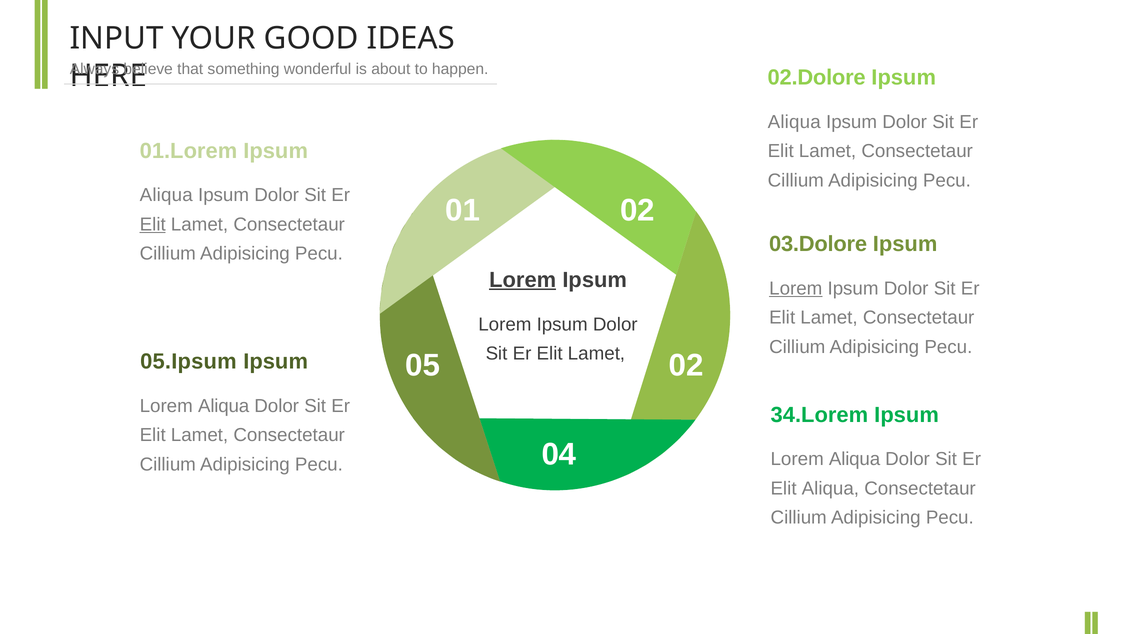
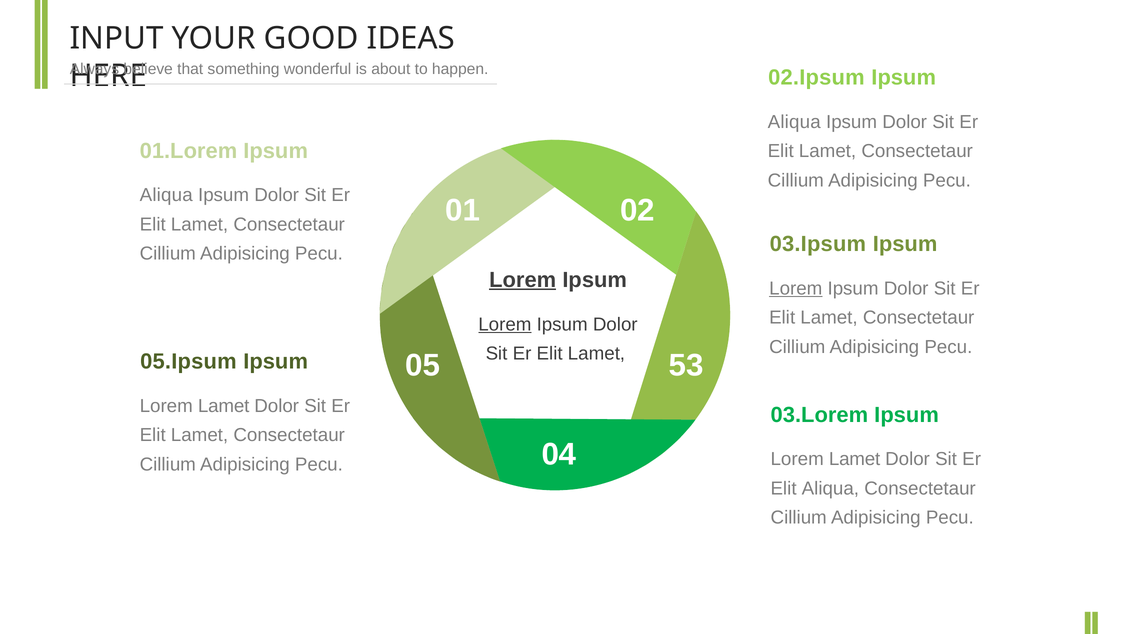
02.Dolore: 02.Dolore -> 02.Ipsum
Elit at (153, 224) underline: present -> none
03.Dolore: 03.Dolore -> 03.Ipsum
Lorem at (505, 324) underline: none -> present
05 02: 02 -> 53
Aliqua at (224, 406): Aliqua -> Lamet
34.Lorem: 34.Lorem -> 03.Lorem
Aliqua at (855, 459): Aliqua -> Lamet
